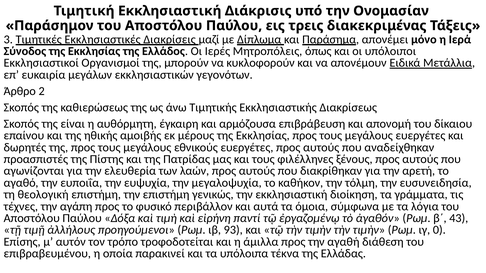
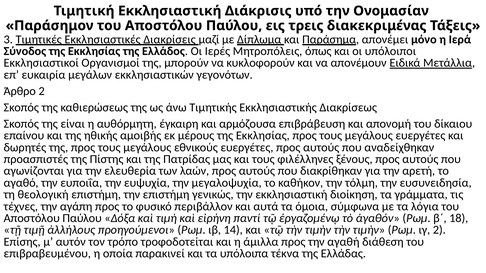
43: 43 -> 18
93: 93 -> 14
ιγ 0: 0 -> 2
